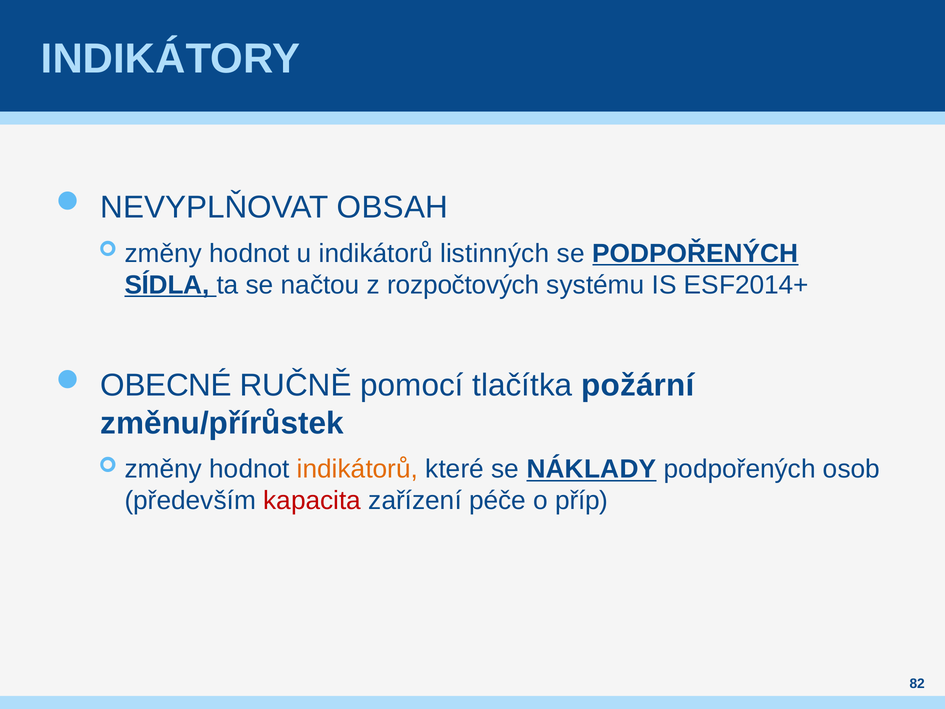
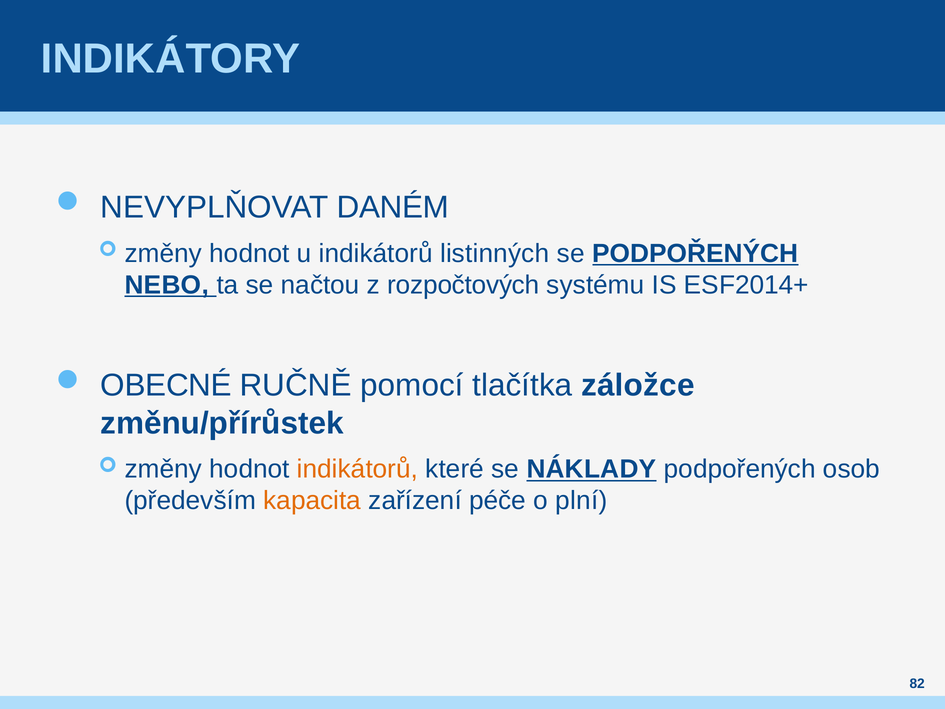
OBSAH: OBSAH -> DANÉM
SÍDLA: SÍDLA -> NEBO
požární: požární -> záložce
kapacita colour: red -> orange
příp: příp -> plní
